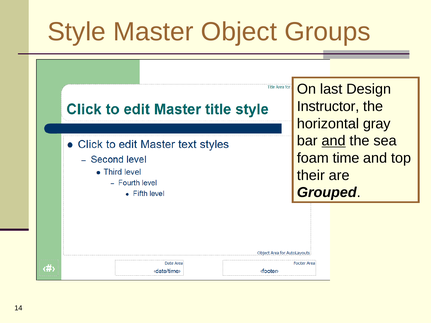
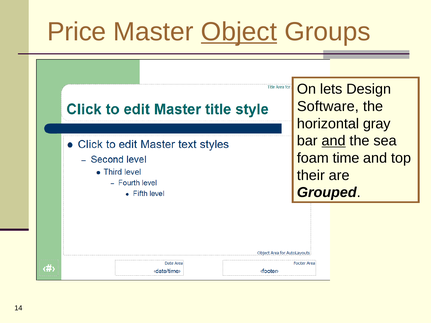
Style: Style -> Price
Object underline: none -> present
last: last -> lets
Instructor: Instructor -> Software
